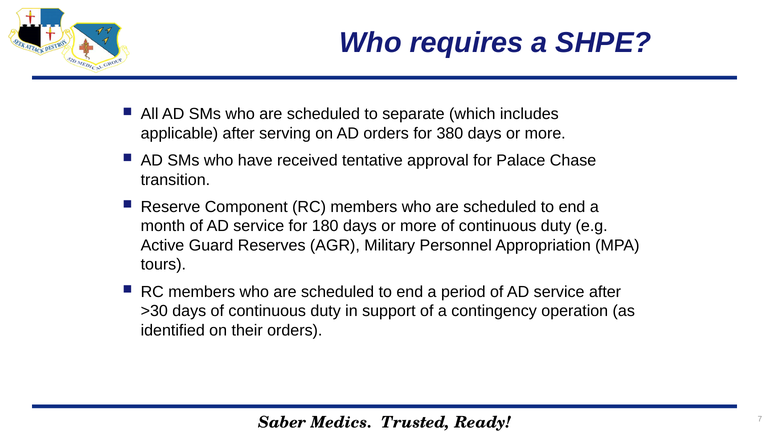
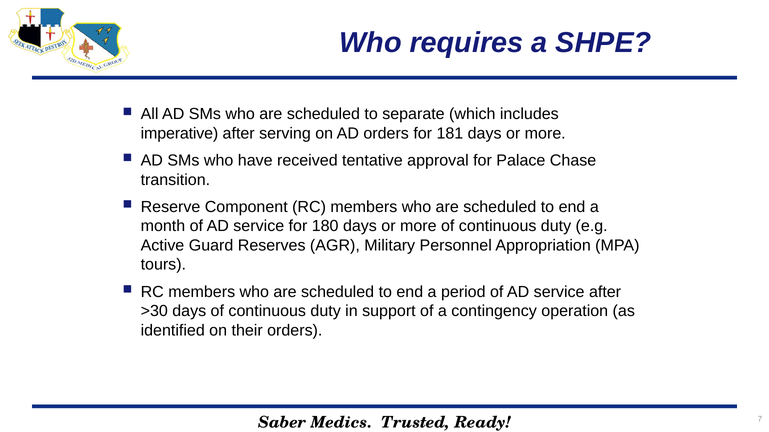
applicable: applicable -> imperative
380: 380 -> 181
